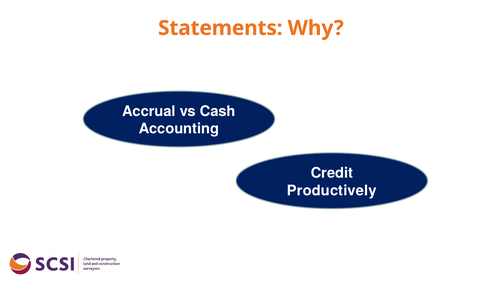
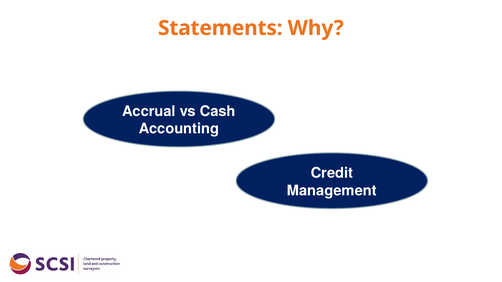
Productively: Productively -> Management
